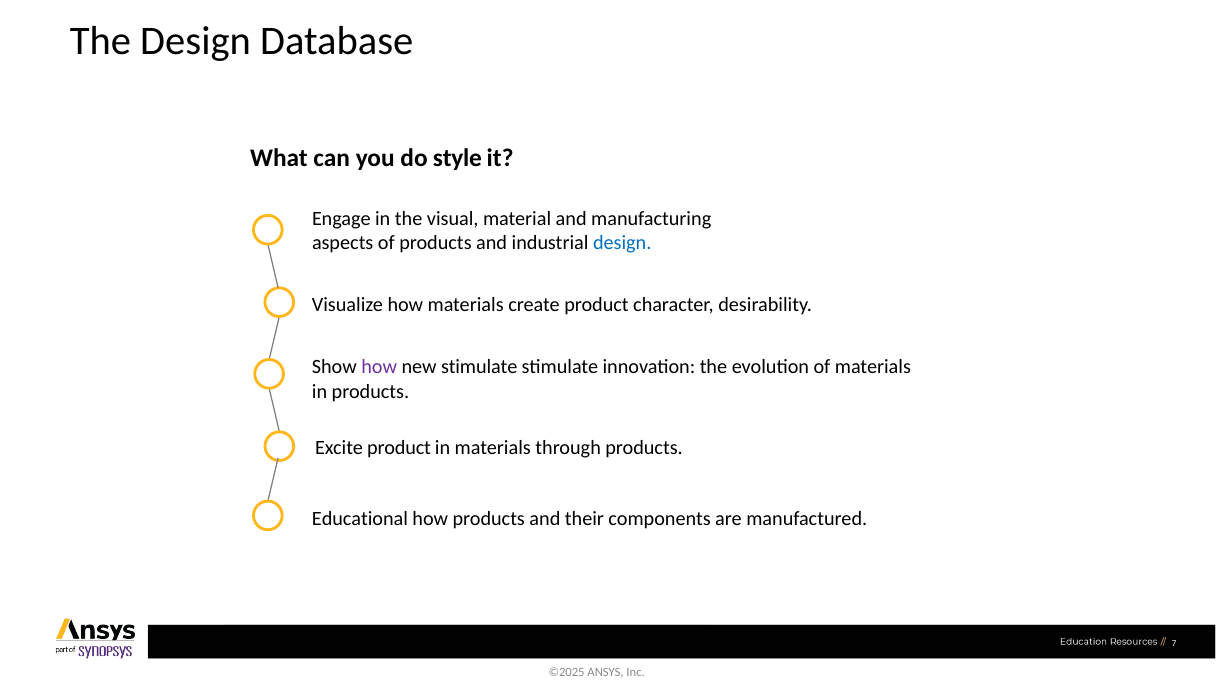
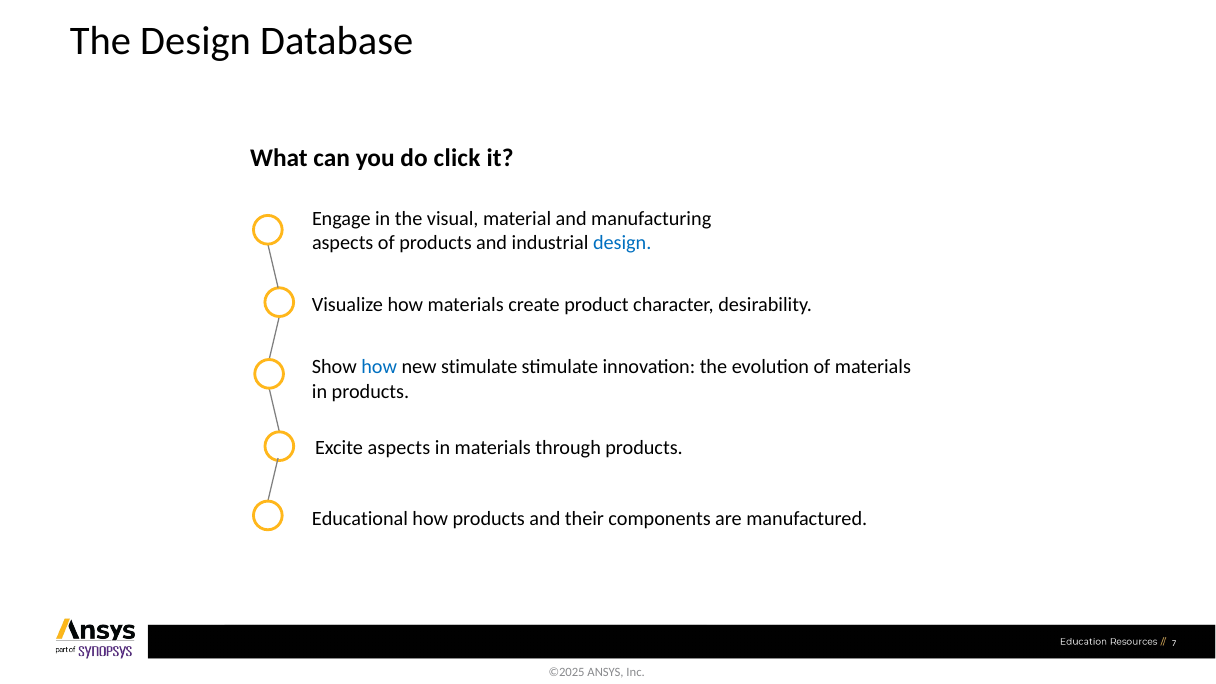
style: style -> click
how at (379, 367) colour: purple -> blue
Excite product: product -> aspects
